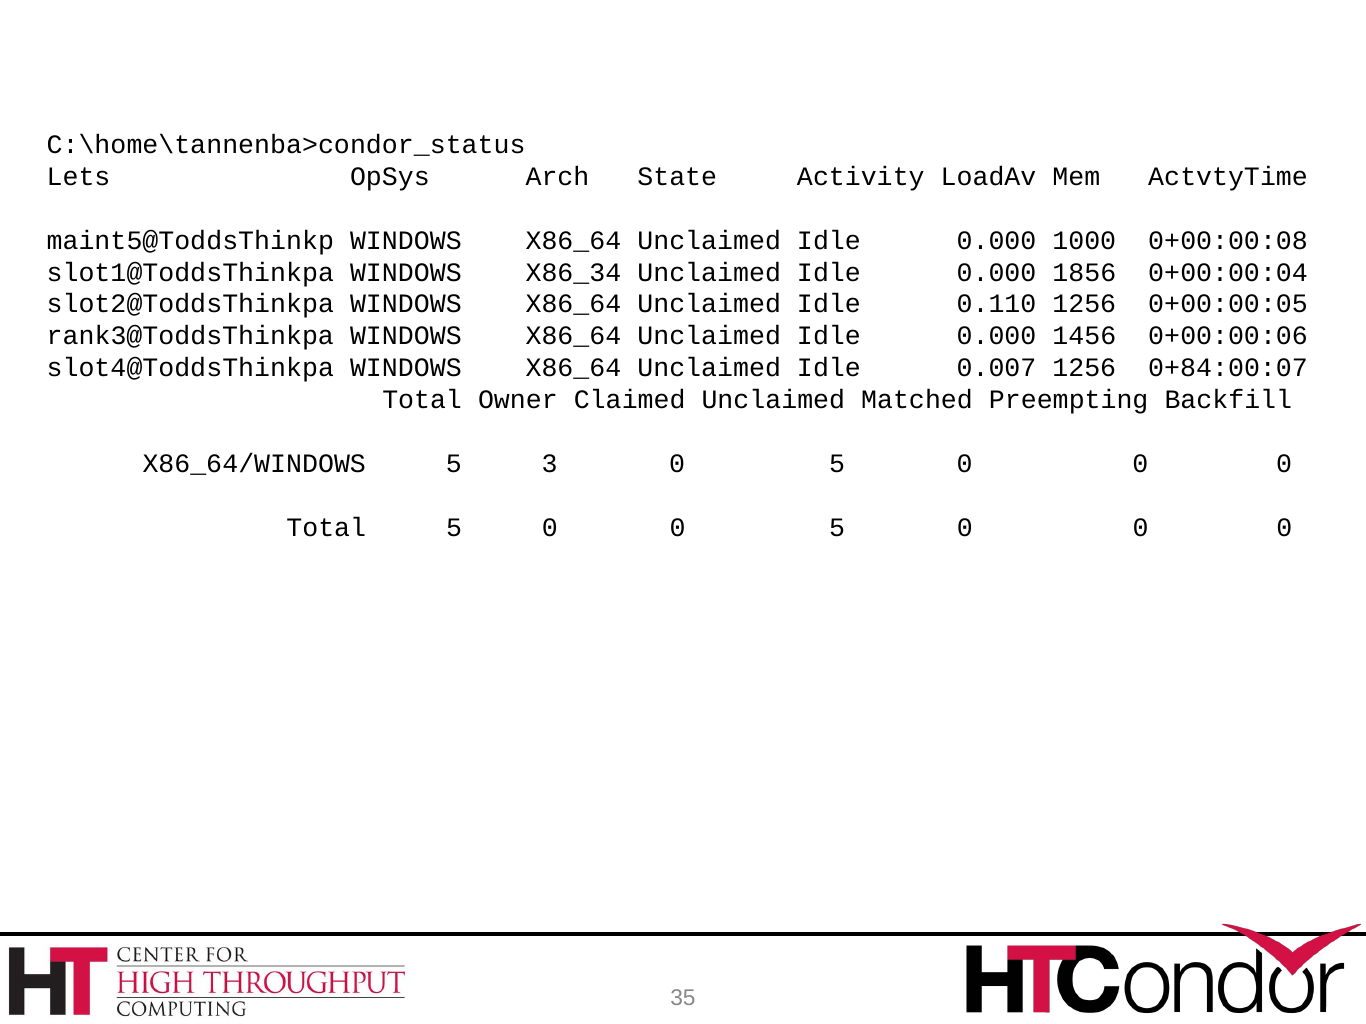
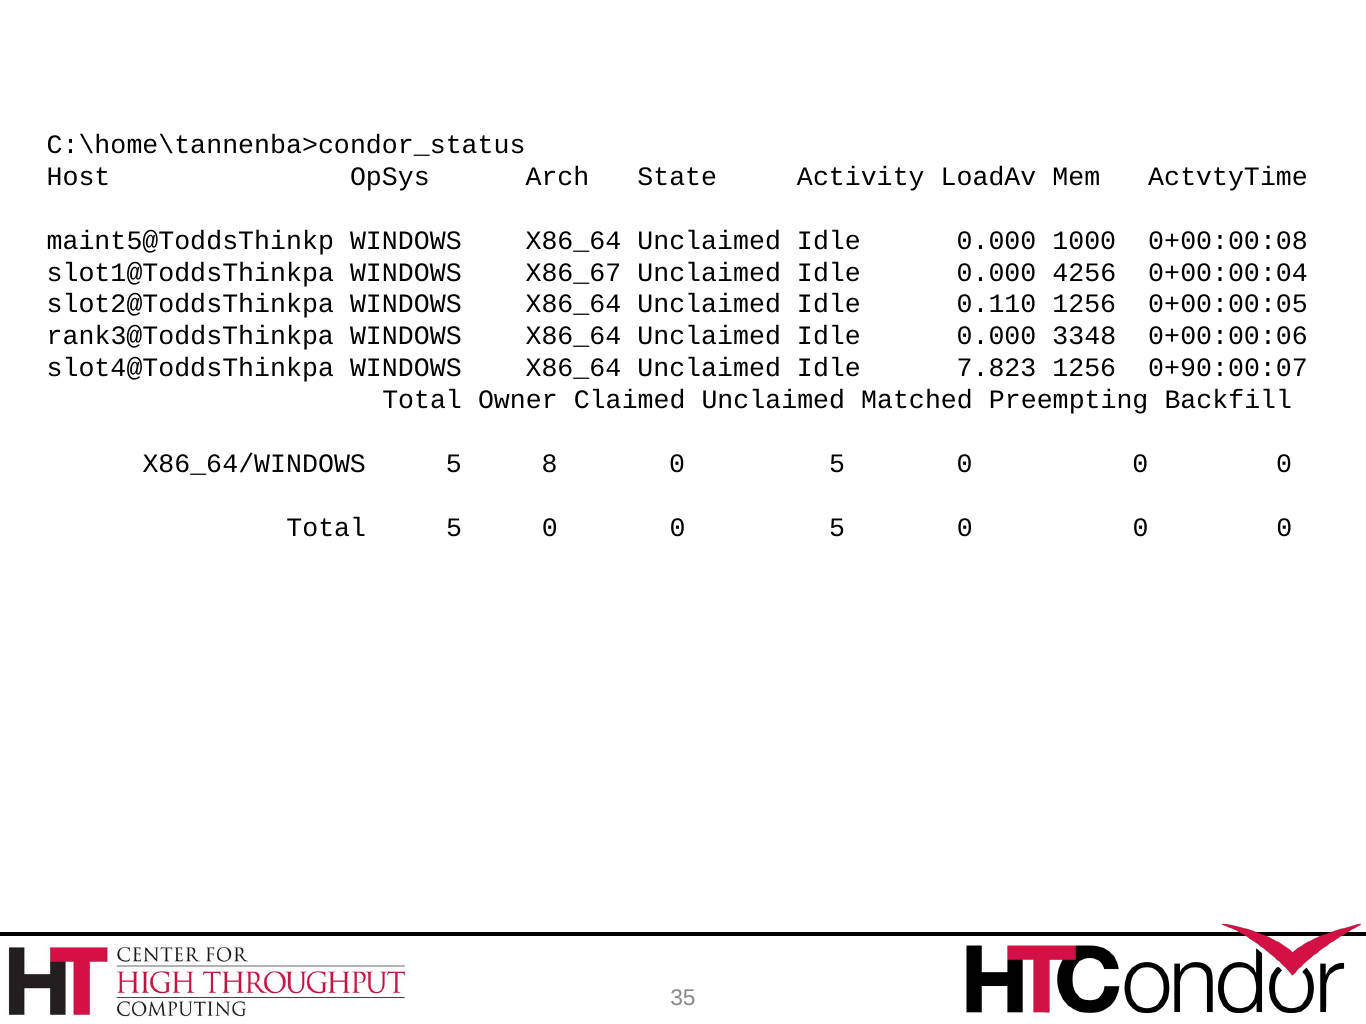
Lets: Lets -> Host
X86_34: X86_34 -> X86_67
1856: 1856 -> 4256
1456: 1456 -> 3348
0.007: 0.007 -> 7.823
0+84:00:07: 0+84:00:07 -> 0+90:00:07
3: 3 -> 8
